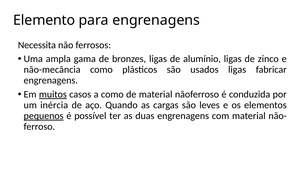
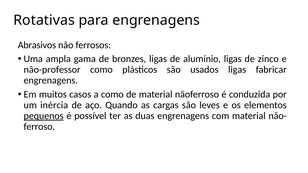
Elemento: Elemento -> Rotativas
Necessita: Necessita -> Abrasivos
não-mecância: não-mecância -> não-professor
muitos underline: present -> none
